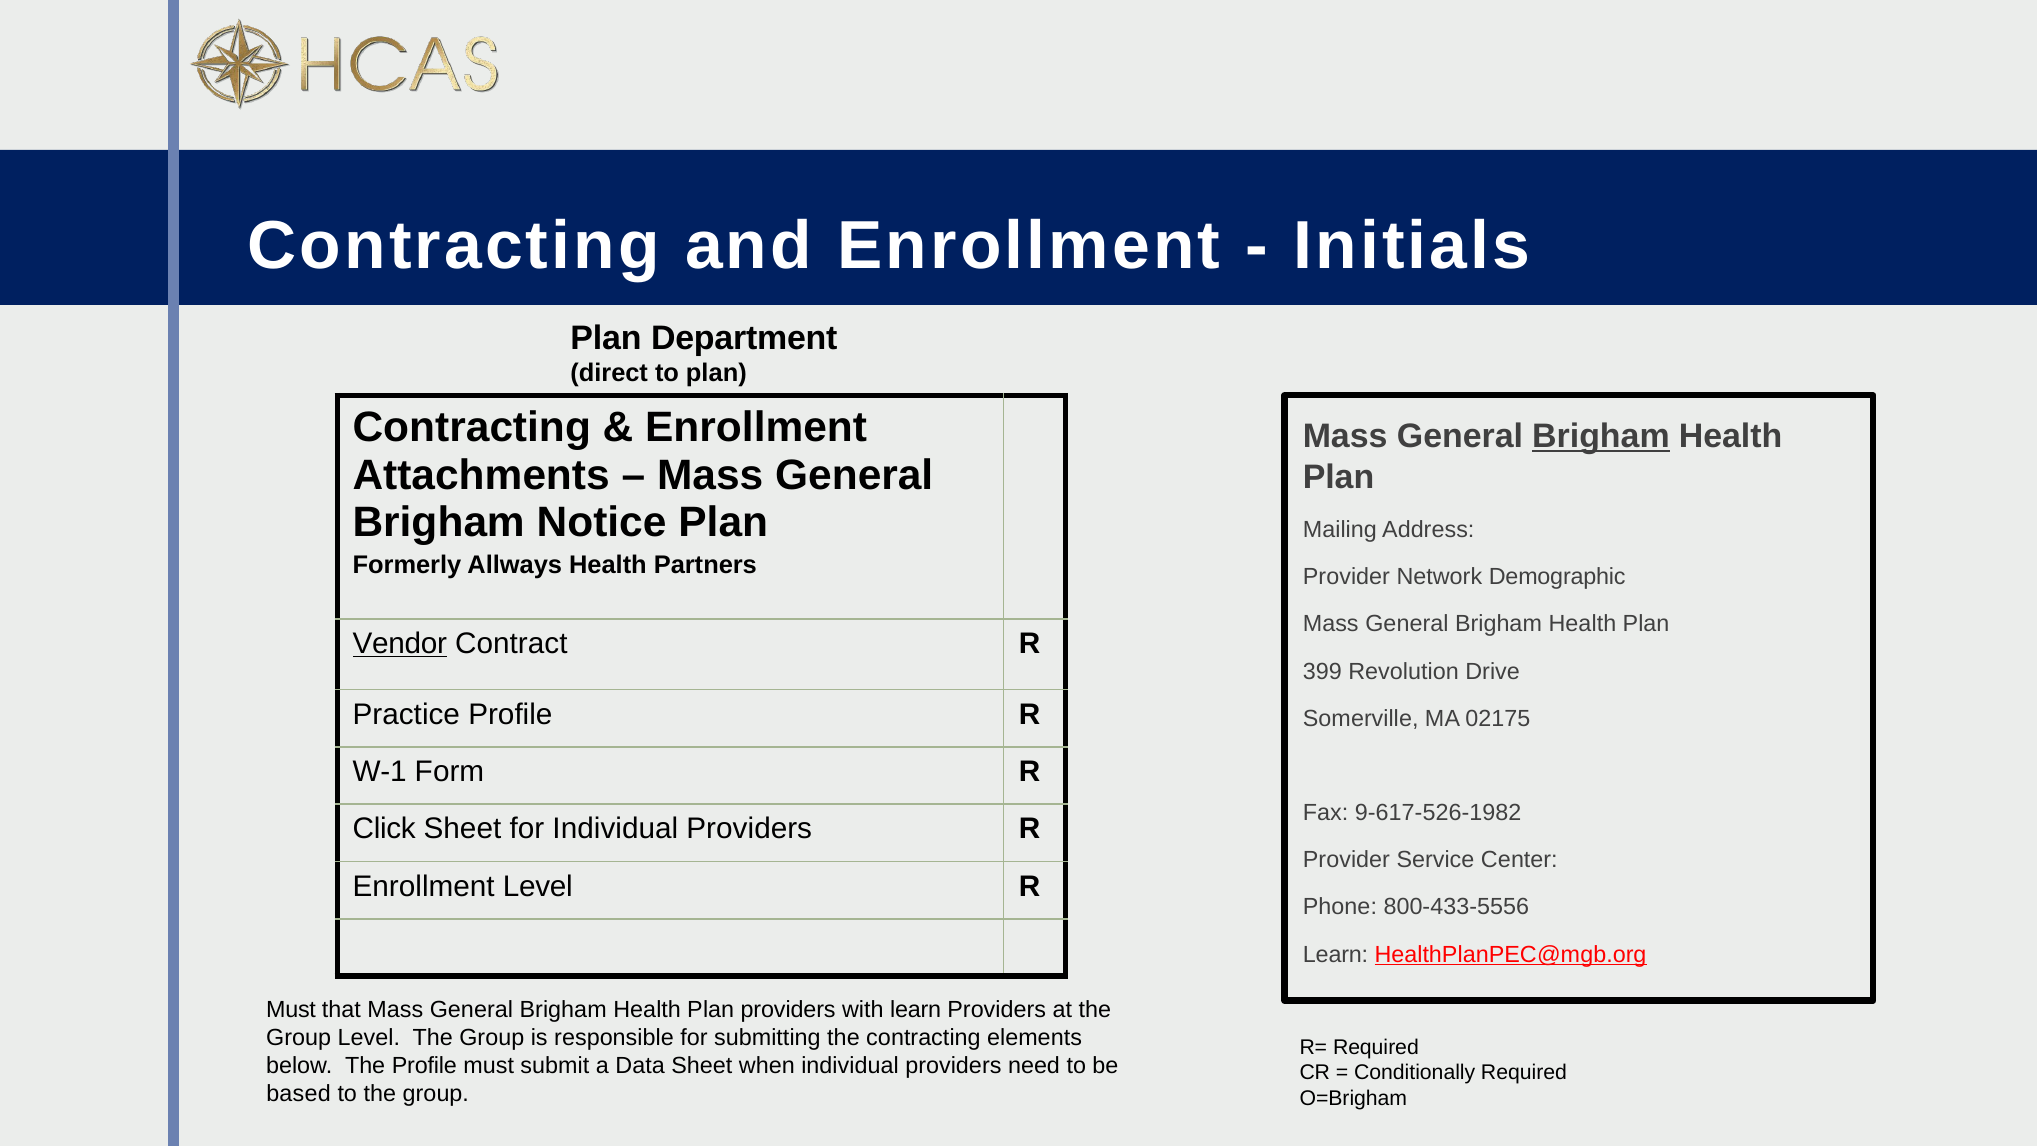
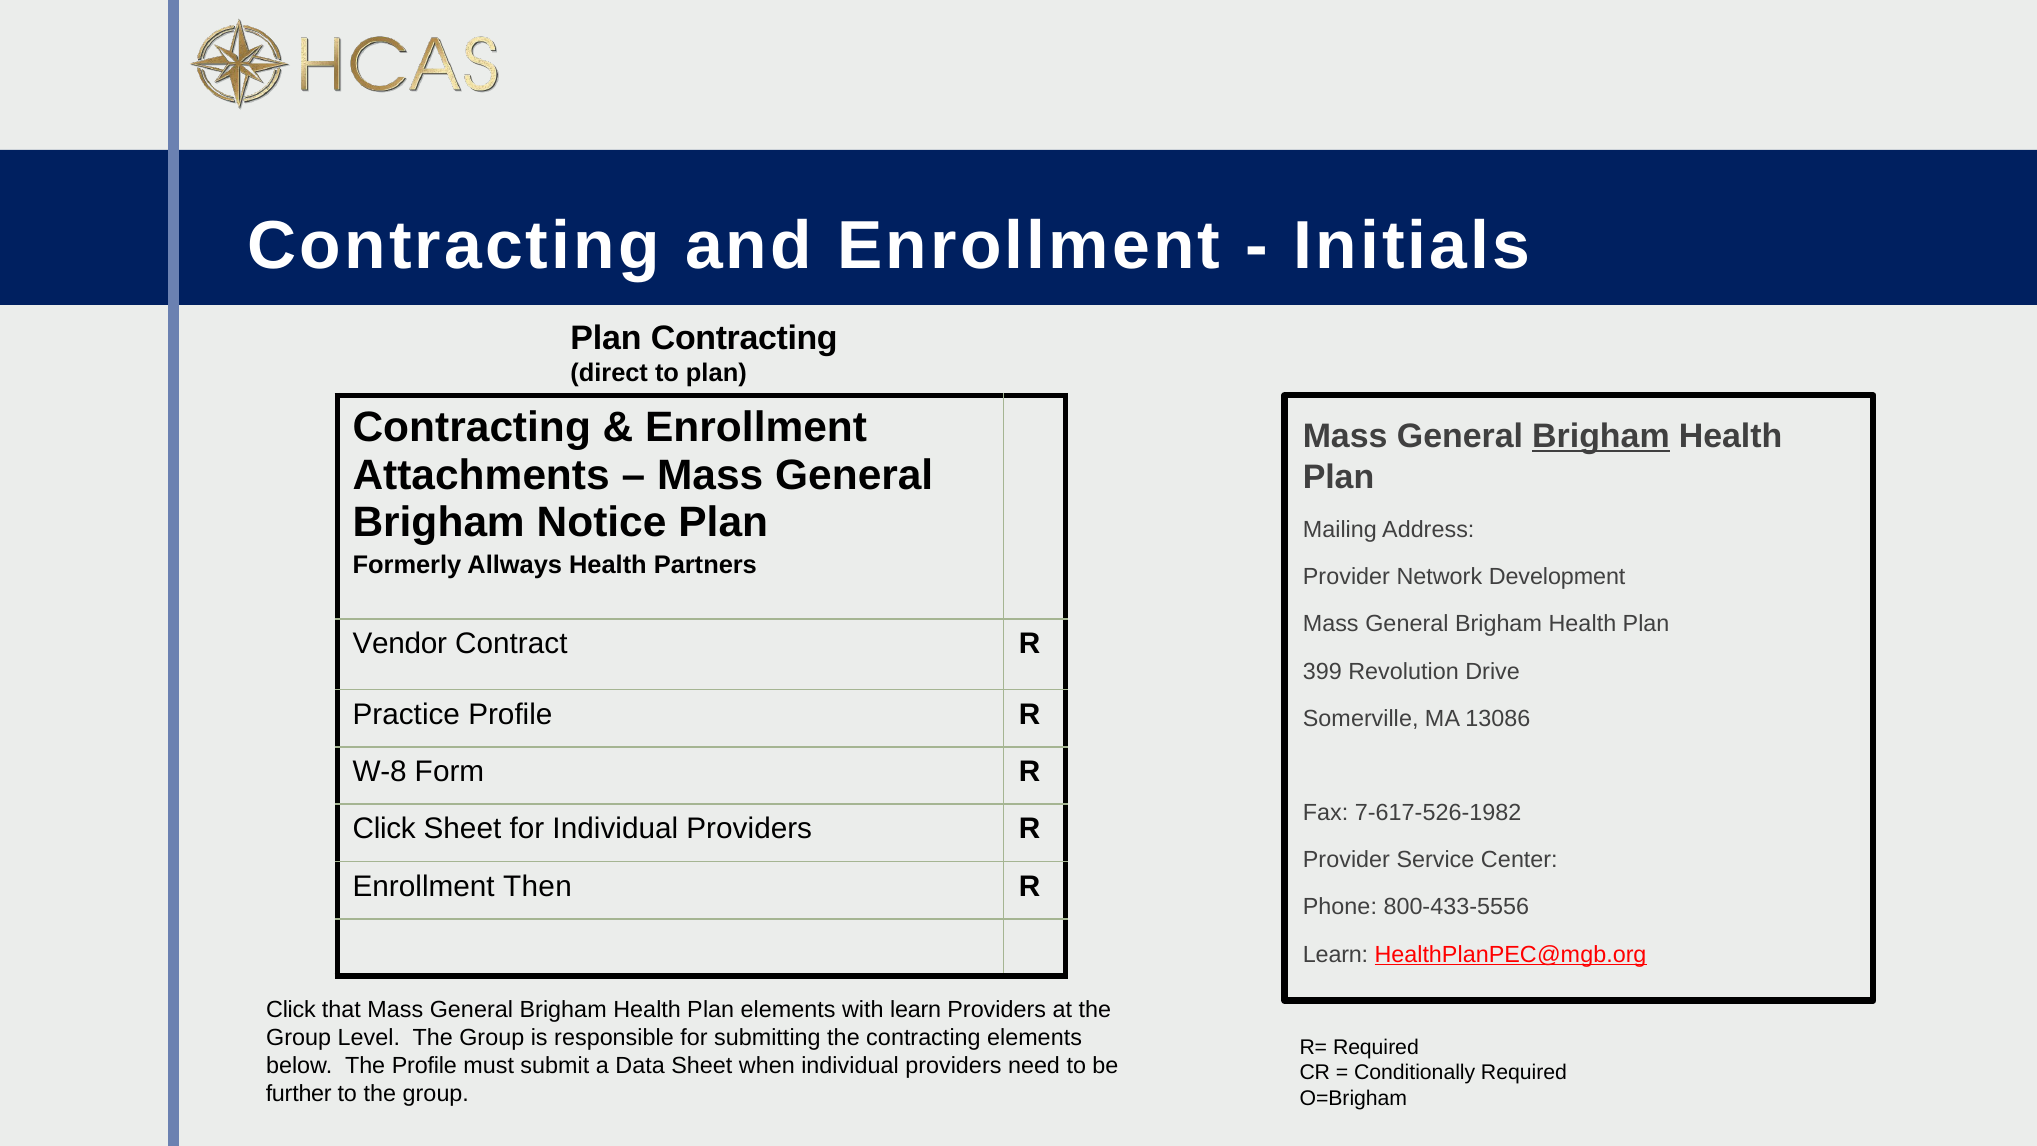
Plan Department: Department -> Contracting
Demographic: Demographic -> Development
Vendor underline: present -> none
02175: 02175 -> 13086
W-1: W-1 -> W-8
9-617-526-1982: 9-617-526-1982 -> 7-617-526-1982
Enrollment Level: Level -> Then
Must at (291, 1009): Must -> Click
Plan providers: providers -> elements
based: based -> further
